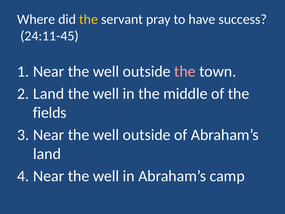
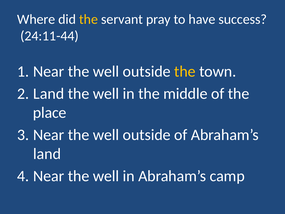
24:11-45: 24:11-45 -> 24:11-44
the at (185, 71) colour: pink -> yellow
fields: fields -> place
